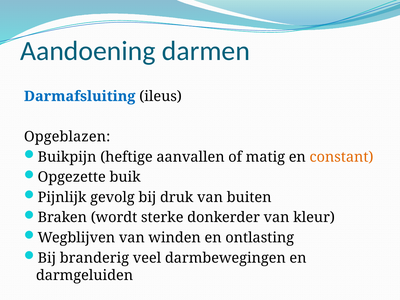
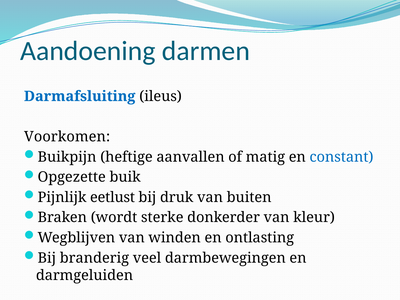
Opgeblazen: Opgeblazen -> Voorkomen
constant colour: orange -> blue
gevolg: gevolg -> eetlust
